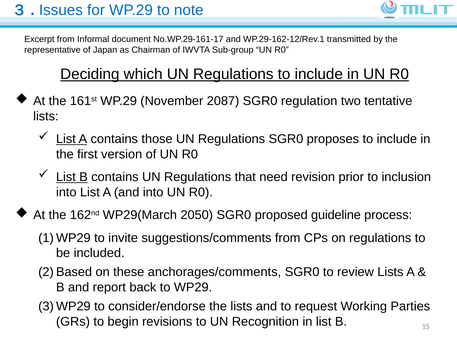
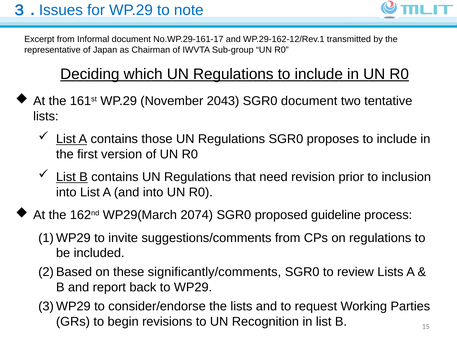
2087: 2087 -> 2043
SGR0 regulation: regulation -> document
2050: 2050 -> 2074
anchorages/comments: anchorages/comments -> significantly/comments
